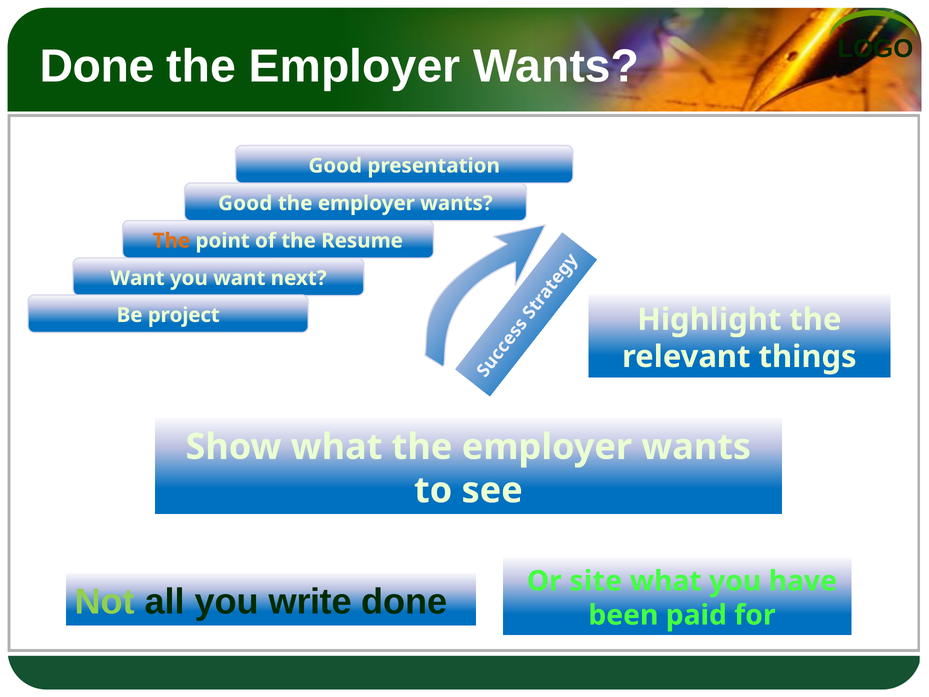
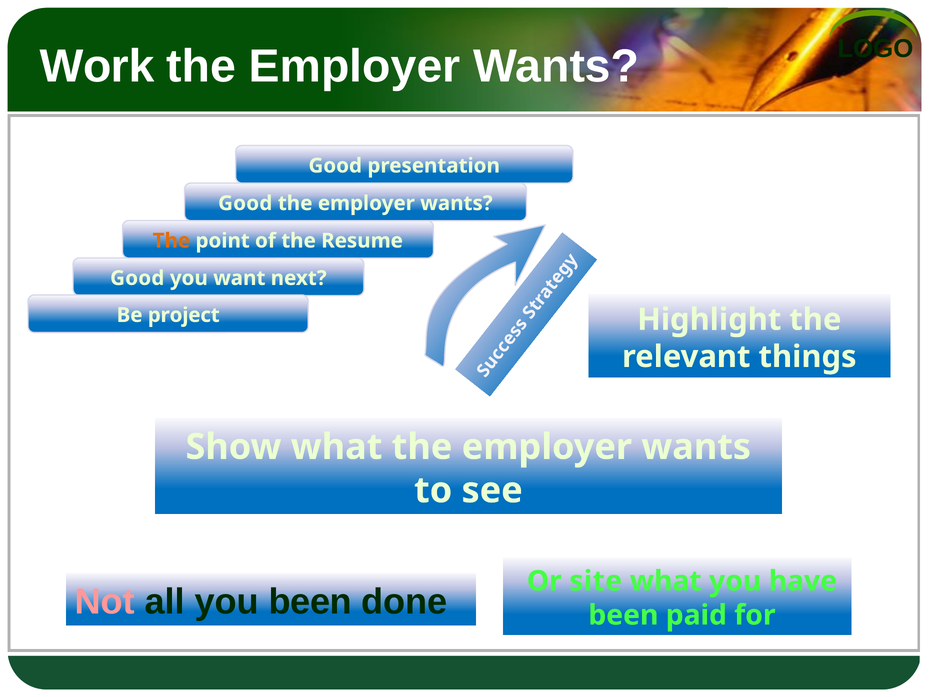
Done at (97, 67): Done -> Work
Want at (137, 278): Want -> Good
Not colour: light green -> pink
you write: write -> been
